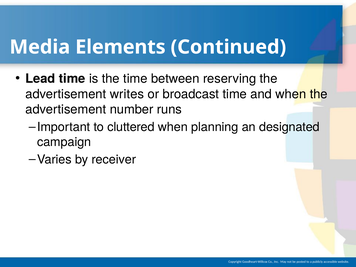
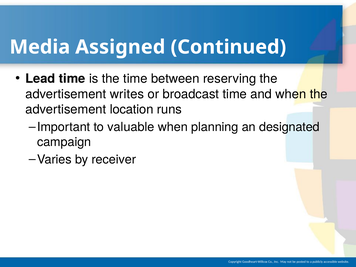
Elements: Elements -> Assigned
number: number -> location
cluttered: cluttered -> valuable
